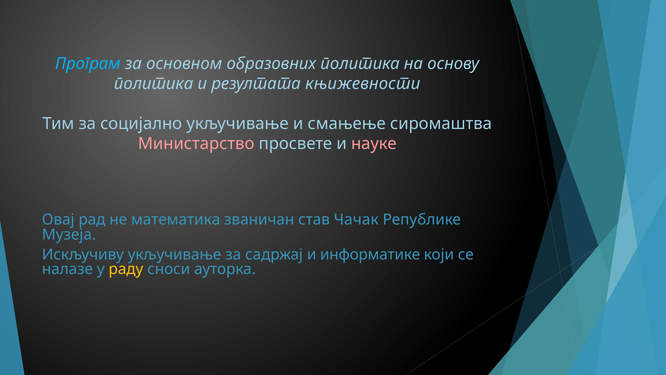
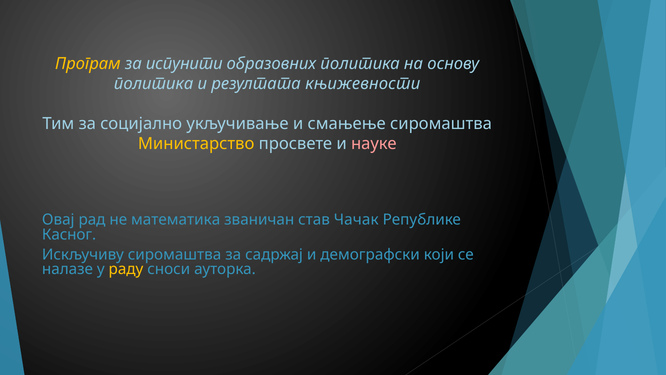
Програм colour: light blue -> yellow
основном: основном -> испунити
Министарство colour: pink -> yellow
Музеја: Музеја -> Касног
Искључиву укључивање: укључивање -> сиромаштва
информатике: информатике -> демографски
